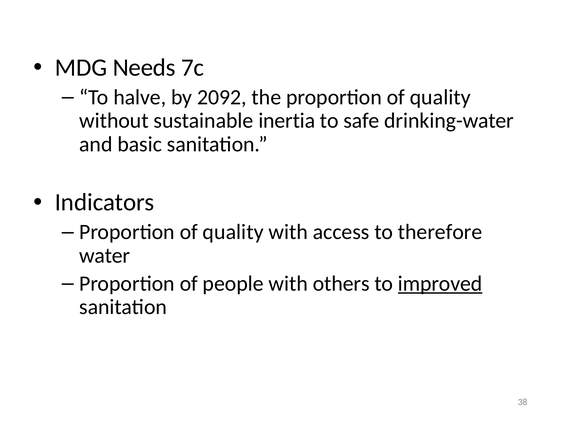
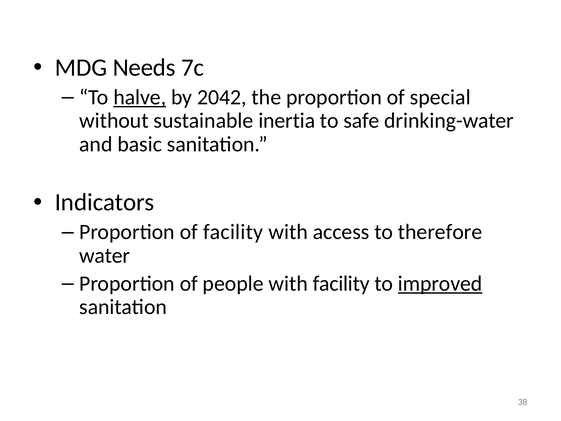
halve underline: none -> present
2092: 2092 -> 2042
the proportion of quality: quality -> special
quality at (233, 232): quality -> facility
with others: others -> facility
